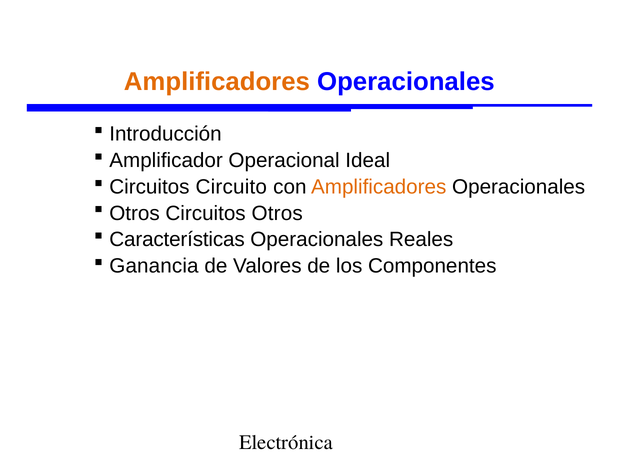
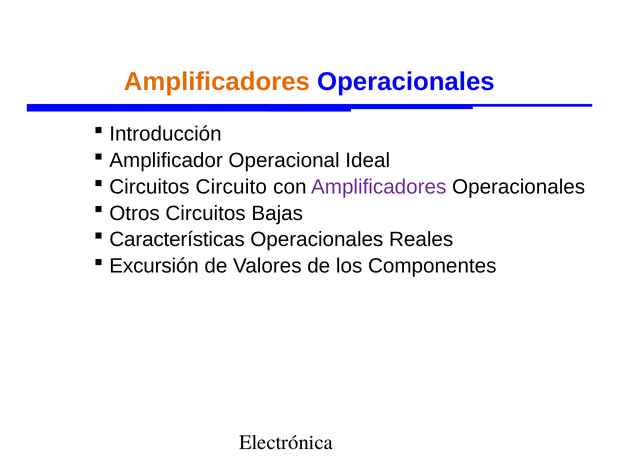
Amplificadores at (379, 187) colour: orange -> purple
Circuitos Otros: Otros -> Bajas
Ganancia: Ganancia -> Excursión
